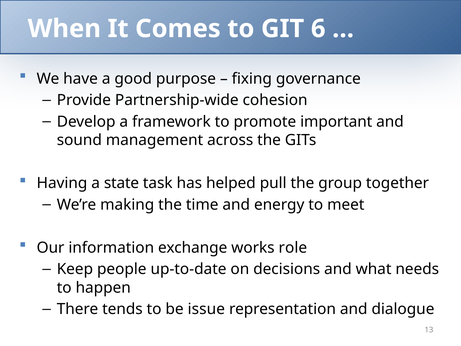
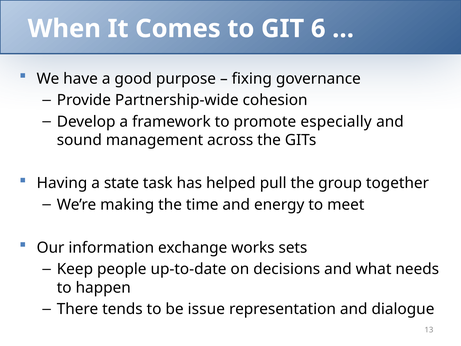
important: important -> especially
role: role -> sets
